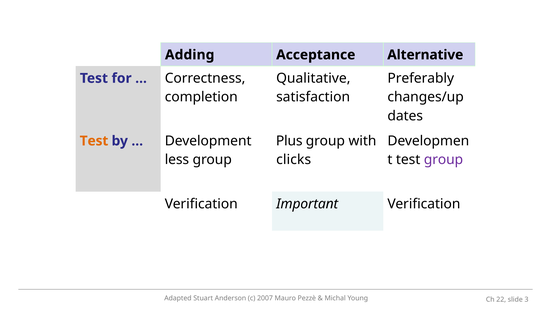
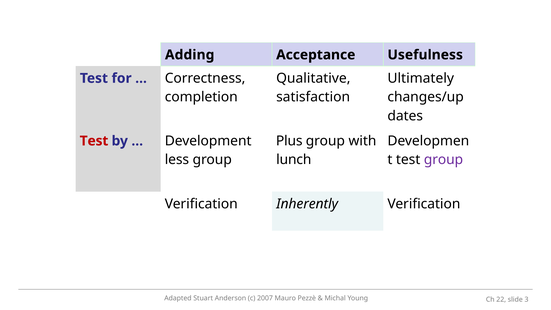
Alternative: Alternative -> Usefulness
Preferably: Preferably -> Ultimately
Test at (94, 141) colour: orange -> red
clicks: clicks -> lunch
Important: Important -> Inherently
